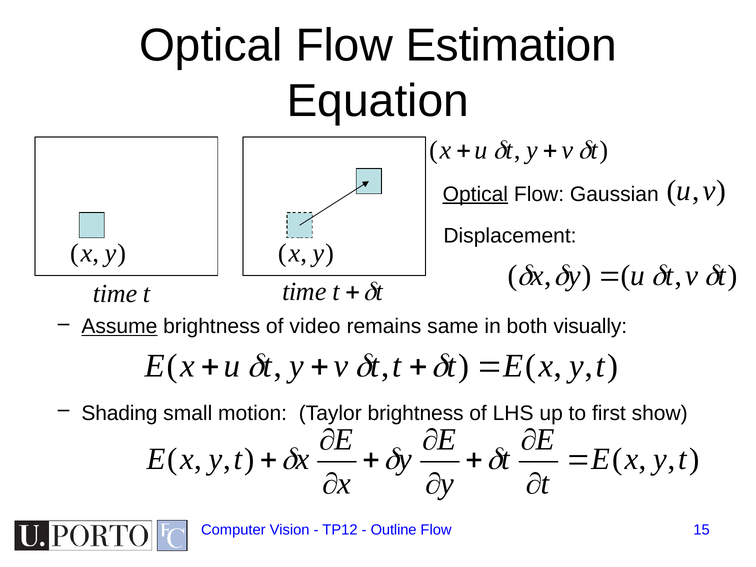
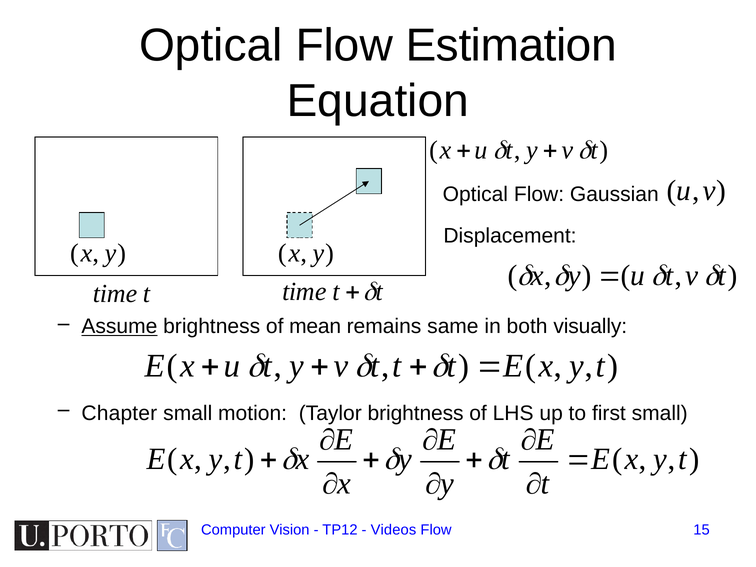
Optical at (475, 194) underline: present -> none
video: video -> mean
Shading: Shading -> Chapter
first show: show -> small
Outline: Outline -> Videos
